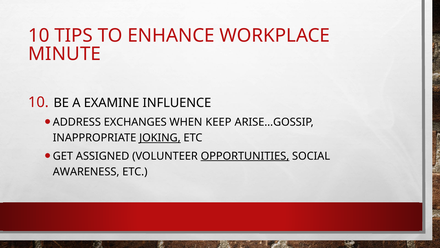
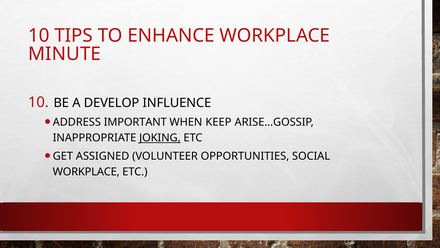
EXAMINE: EXAMINE -> DEVELOP
EXCHANGES: EXCHANGES -> IMPORTANT
OPPORTUNITIES underline: present -> none
AWARENESS at (86, 172): AWARENESS -> WORKPLACE
